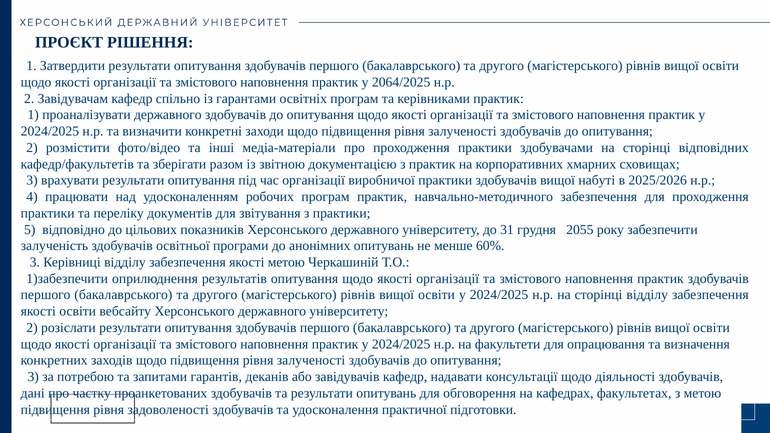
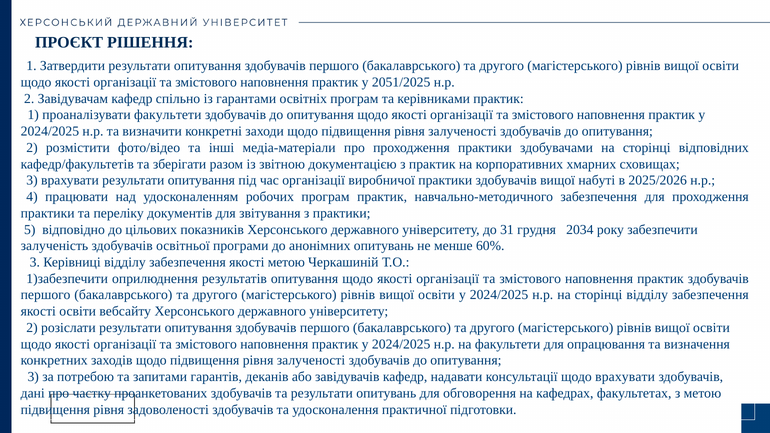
2064/2025: 2064/2025 -> 2051/2025
проаналізувати державного: державного -> факультети
2055: 2055 -> 2034
щодо діяльності: діяльності -> врахувати
